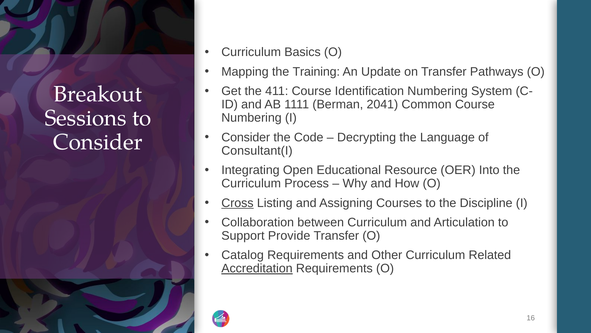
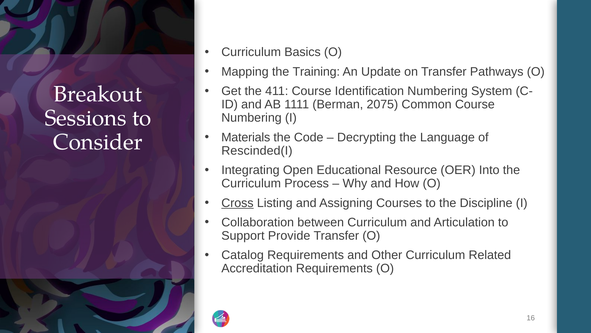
2041: 2041 -> 2075
Consider at (246, 137): Consider -> Materials
Consultant(I: Consultant(I -> Rescinded(I
Accreditation underline: present -> none
